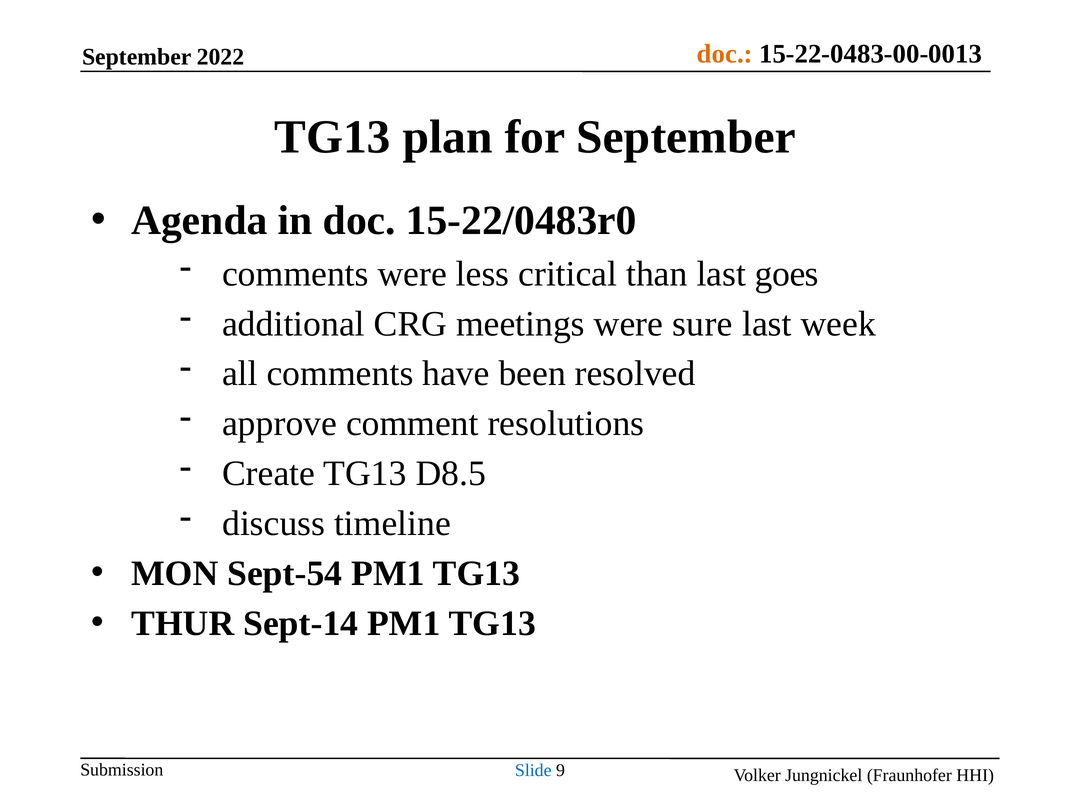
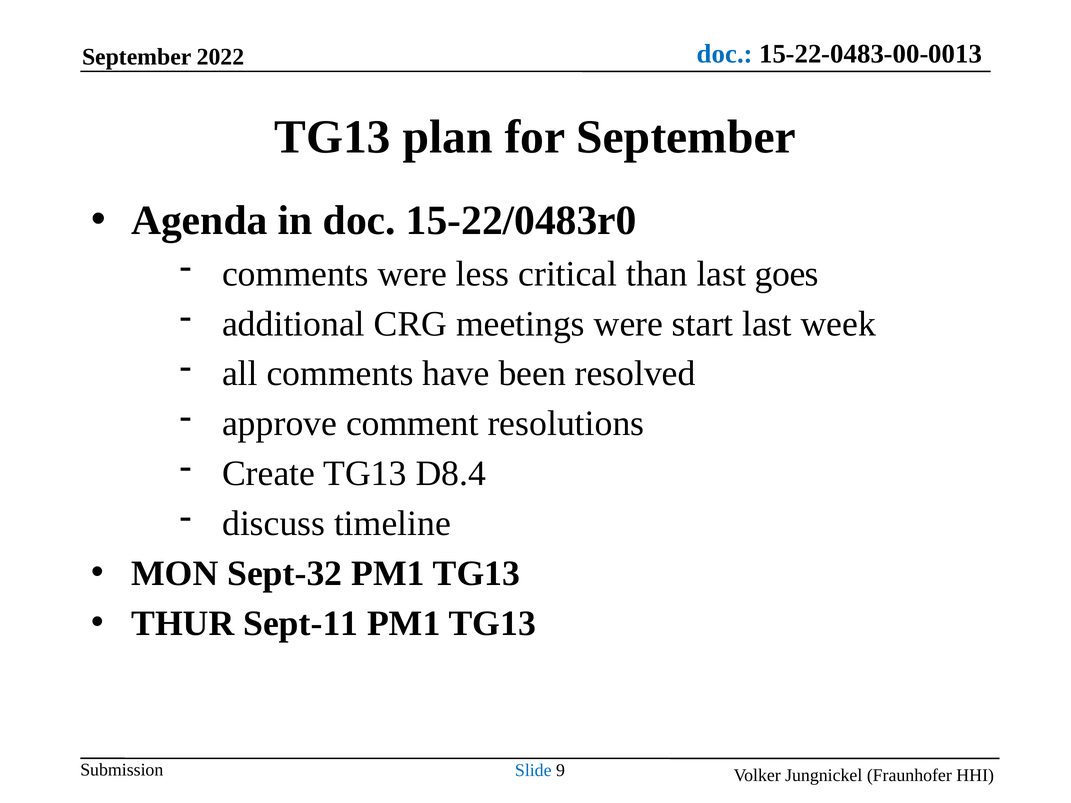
doc at (725, 54) colour: orange -> blue
sure: sure -> start
D8.5: D8.5 -> D8.4
Sept-54: Sept-54 -> Sept-32
Sept-14: Sept-14 -> Sept-11
